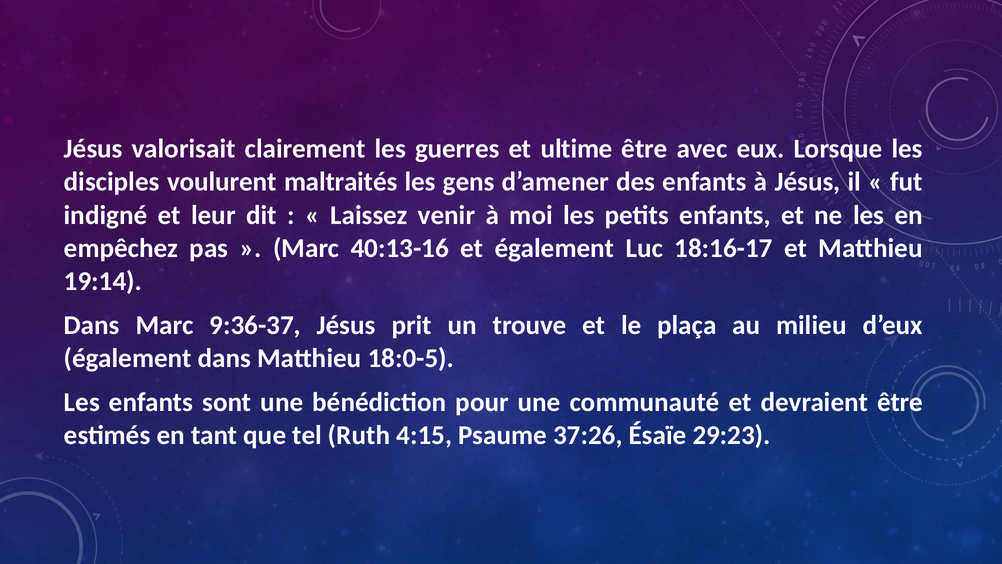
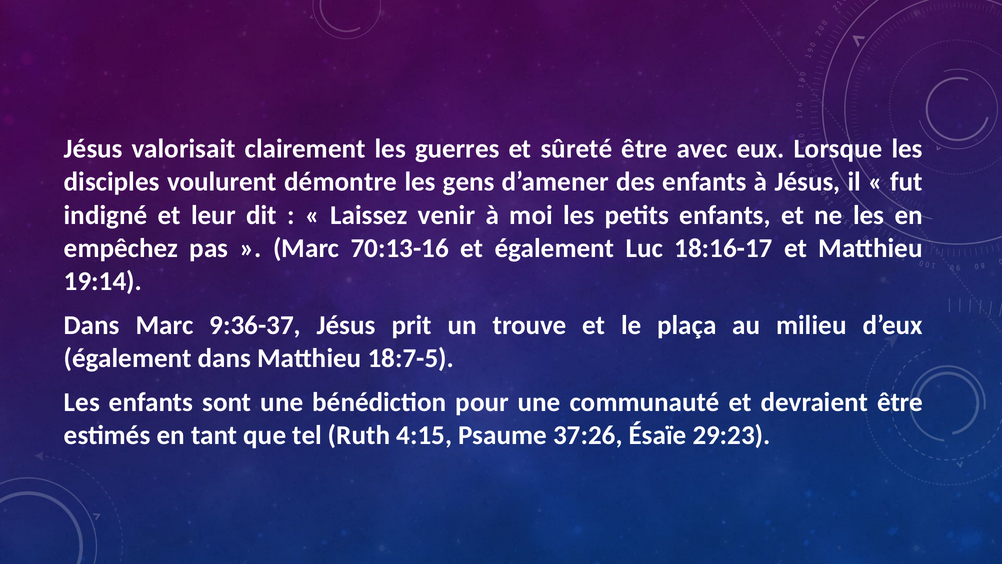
ultime: ultime -> sûreté
maltraités: maltraités -> démontre
40:13-16: 40:13-16 -> 70:13-16
18:0-5: 18:0-5 -> 18:7-5
